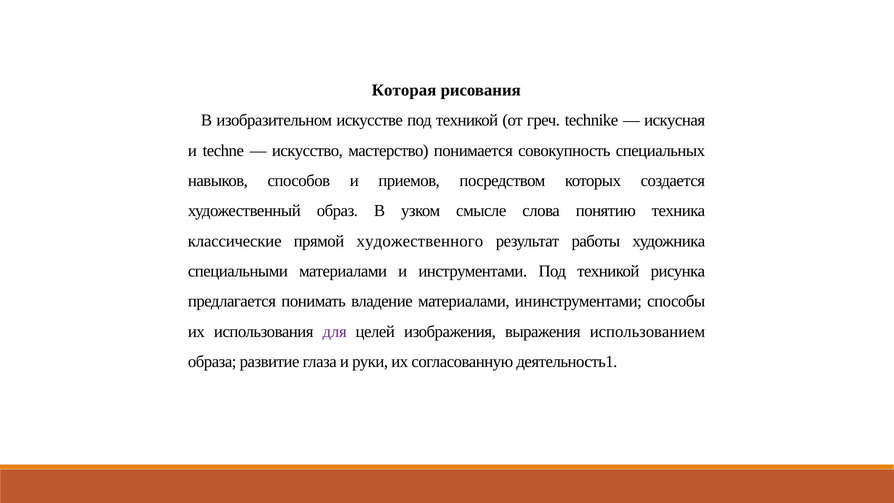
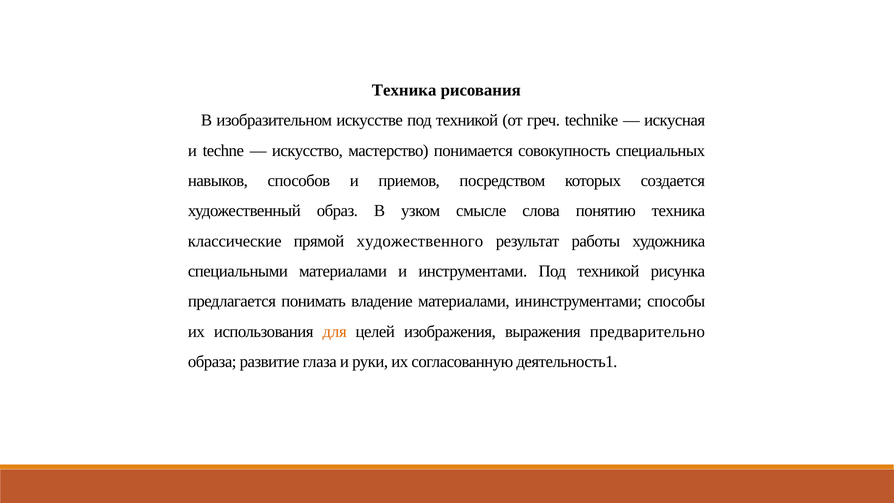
Которая at (404, 90): Которая -> Техника
для colour: purple -> orange
использованием: использованием -> предварительно
